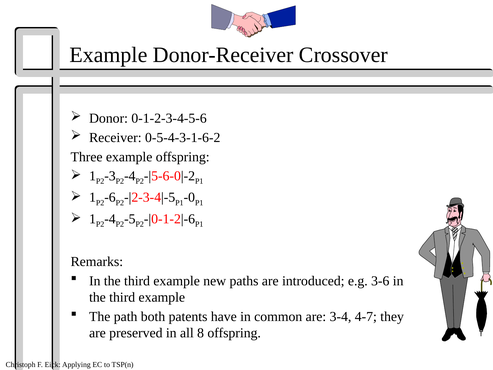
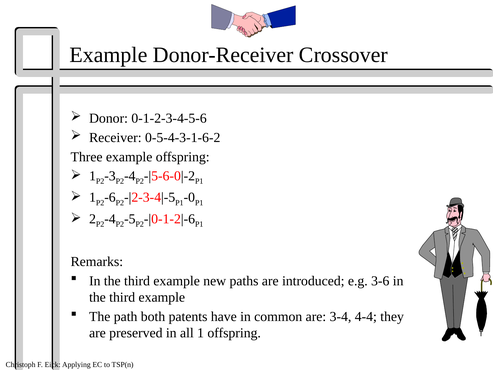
1 at (93, 219): 1 -> 2
4-7: 4-7 -> 4-4
all 8: 8 -> 1
